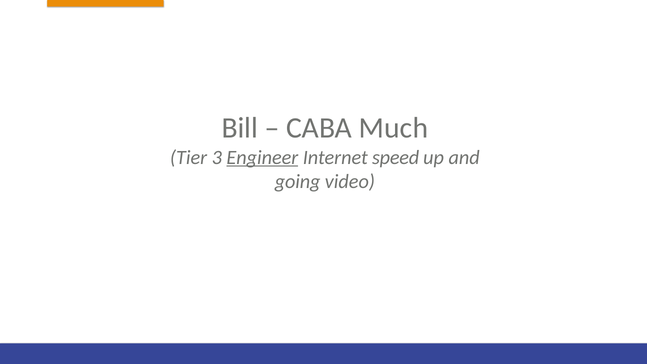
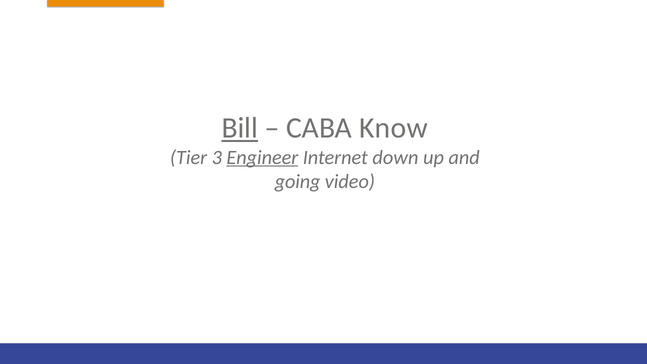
Bill underline: none -> present
Much: Much -> Know
speed: speed -> down
